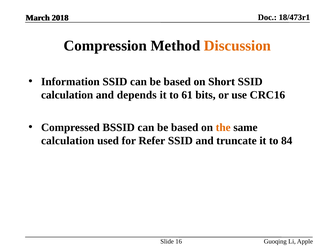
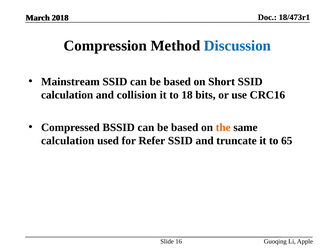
Discussion colour: orange -> blue
Information: Information -> Mainstream
depends: depends -> collision
61: 61 -> 18
84: 84 -> 65
